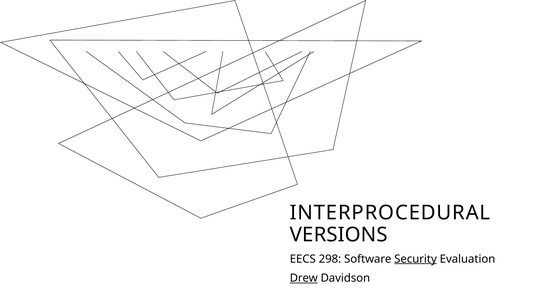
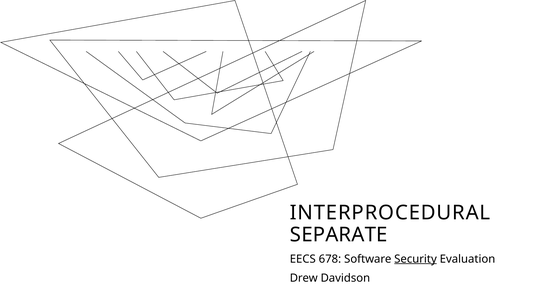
VERSIONS: VERSIONS -> SEPARATE
298: 298 -> 678
Drew underline: present -> none
